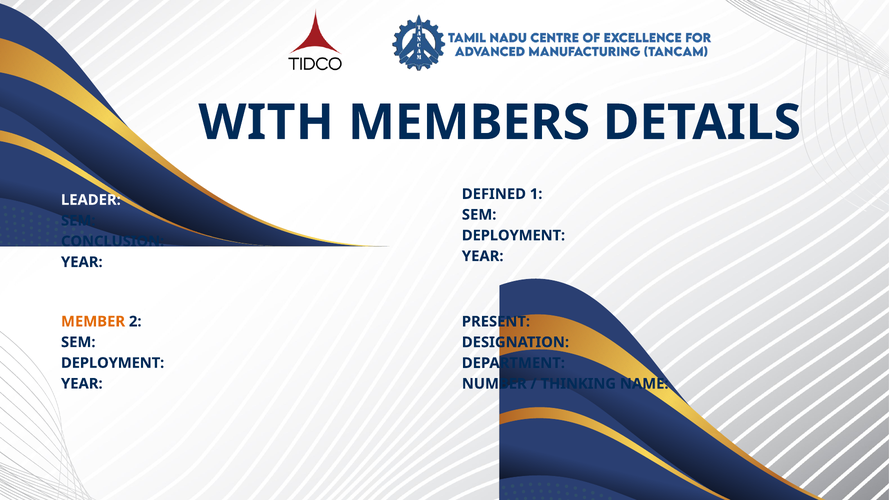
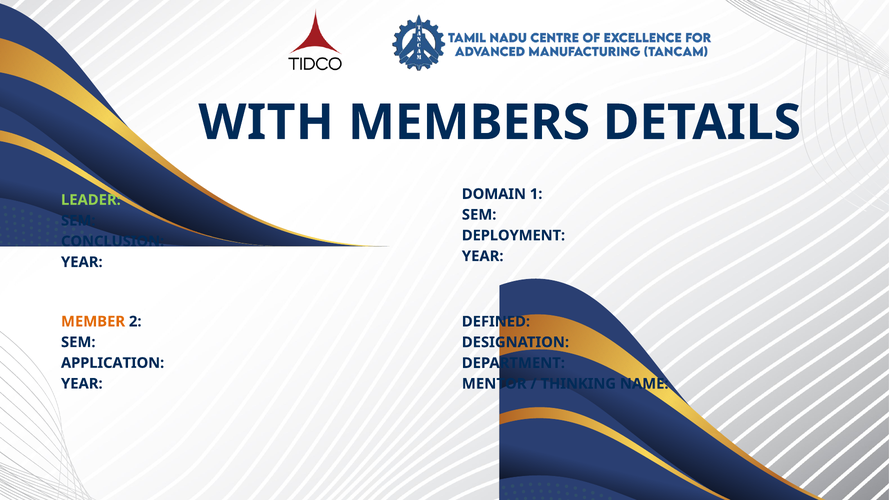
DEFINED: DEFINED -> DOMAIN
LEADER colour: white -> light green
PRESENT: PRESENT -> DEFINED
DEPLOYMENT at (113, 363): DEPLOYMENT -> APPLICATION
NUMBER: NUMBER -> MENTOR
